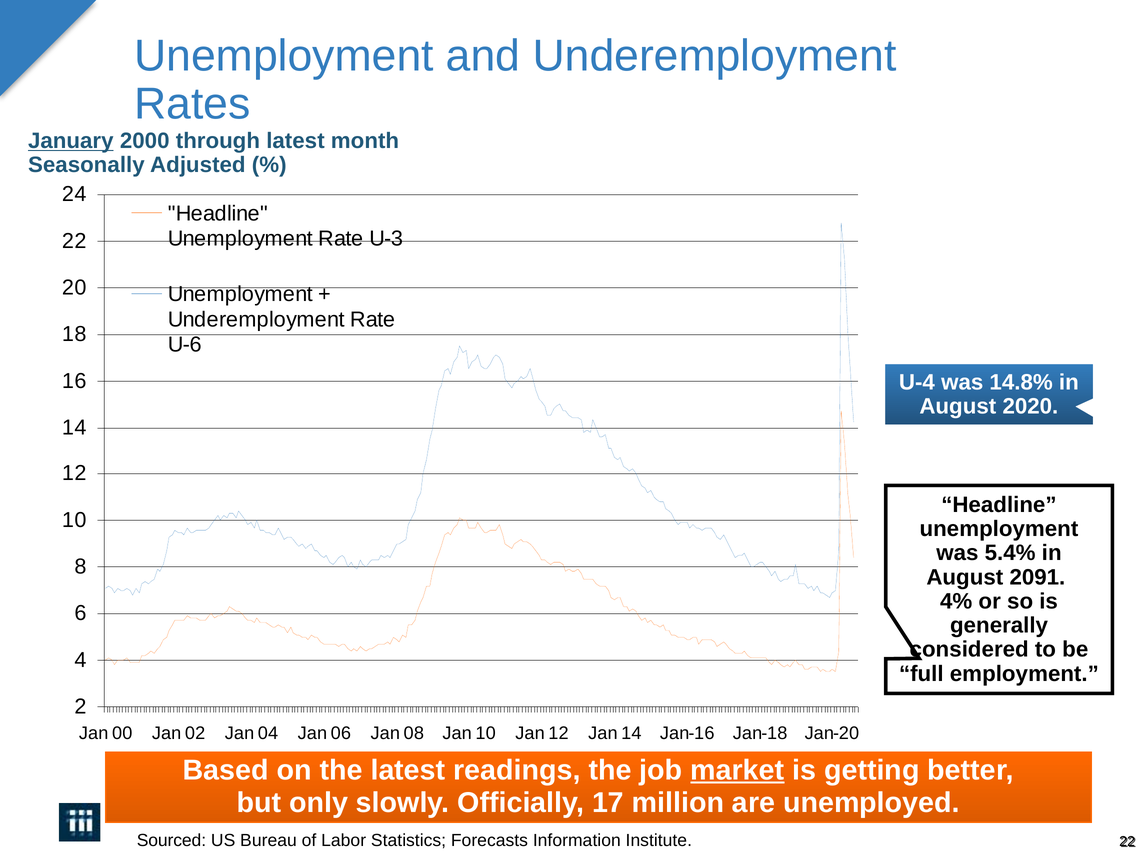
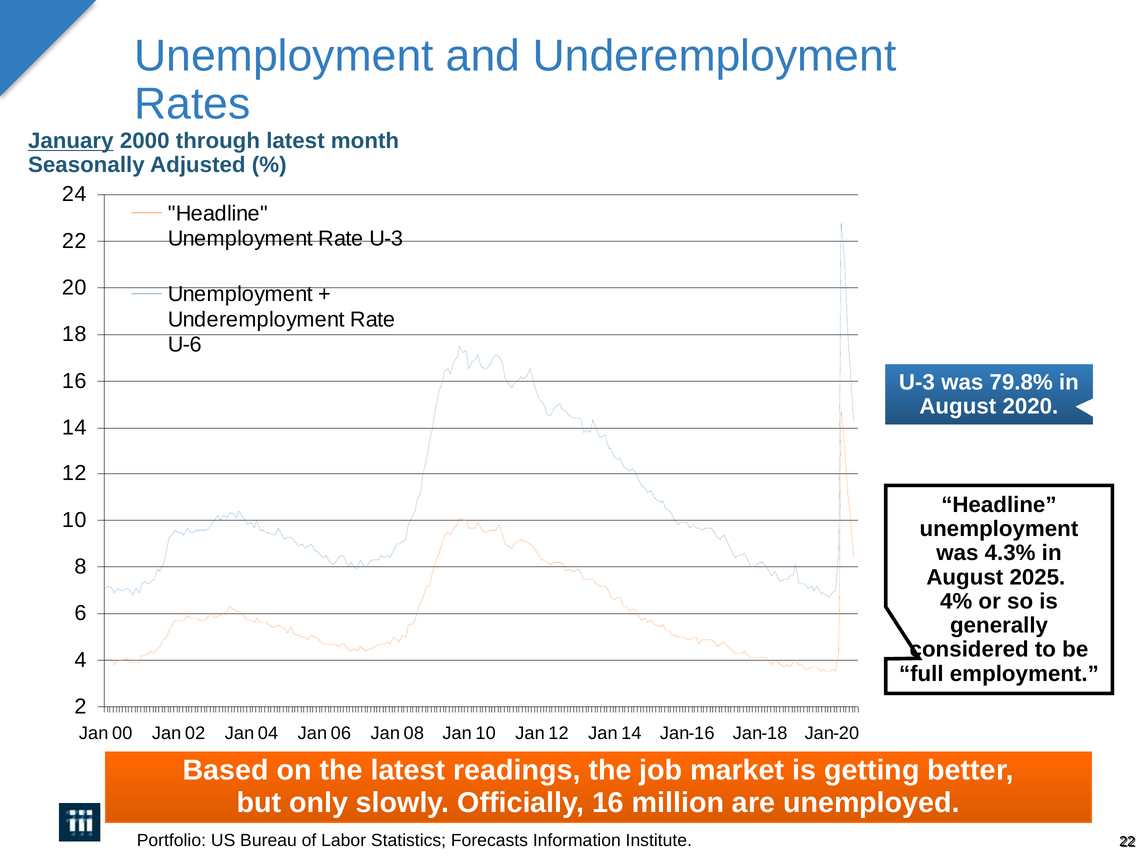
U-4 at (917, 382): U-4 -> U-3
14.8%: 14.8% -> 79.8%
5.4%: 5.4% -> 4.3%
2091: 2091 -> 2025
market underline: present -> none
Officially 17: 17 -> 16
Sourced: Sourced -> Portfolio
